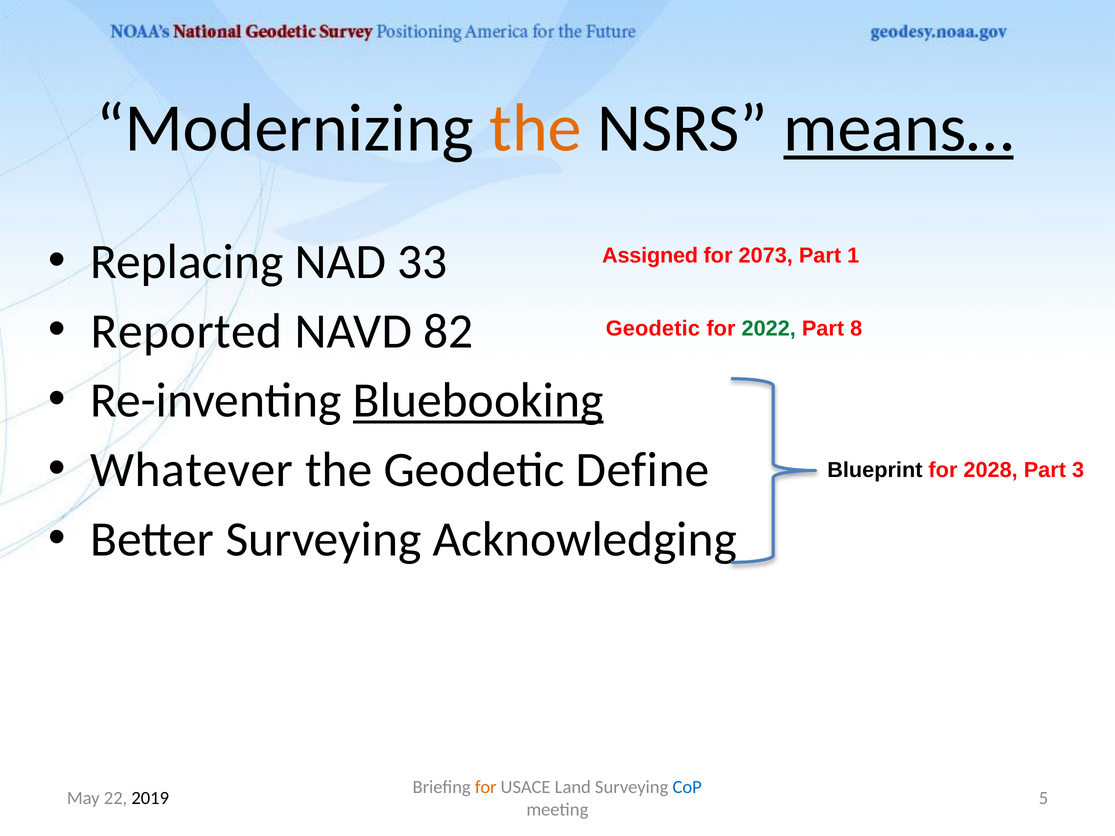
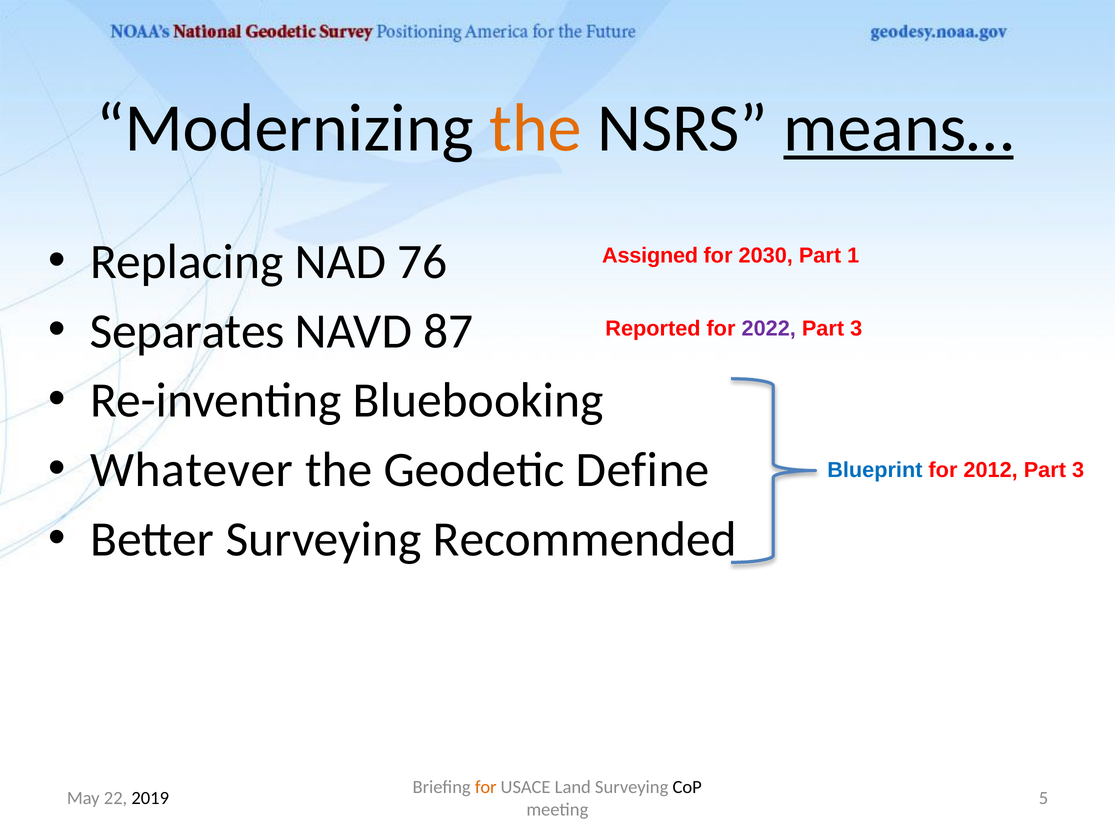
33: 33 -> 76
2073: 2073 -> 2030
Reported: Reported -> Separates
82: 82 -> 87
Geodetic at (653, 329): Geodetic -> Reported
2022 colour: green -> purple
8 at (856, 329): 8 -> 3
Bluebooking underline: present -> none
Blueprint colour: black -> blue
2028: 2028 -> 2012
Acknowledging: Acknowledging -> Recommended
CoP colour: blue -> black
